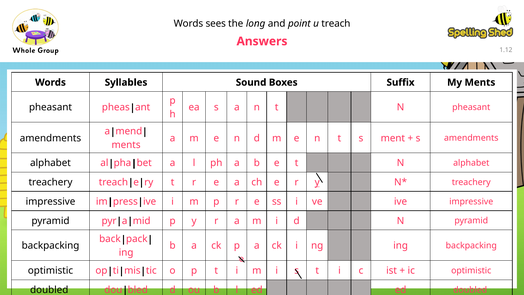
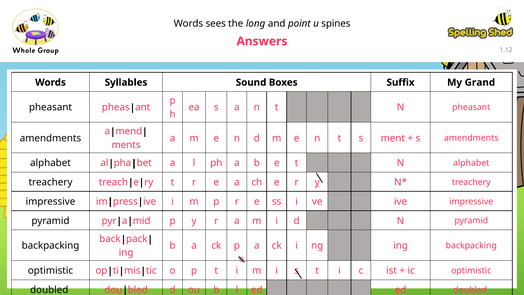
u treach: treach -> spines
My Ments: Ments -> Grand
